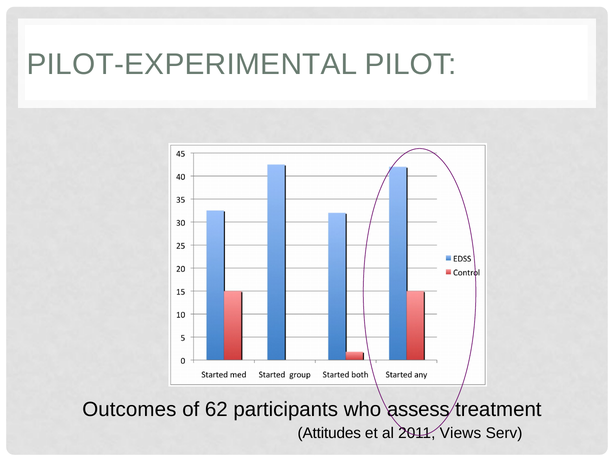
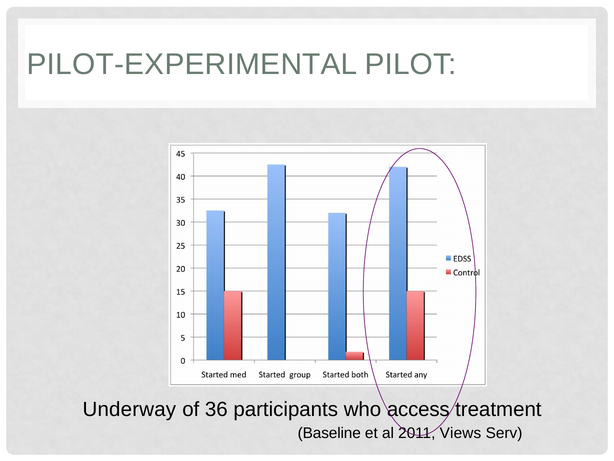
Outcomes: Outcomes -> Underway
62: 62 -> 36
assess: assess -> access
Attitudes: Attitudes -> Baseline
